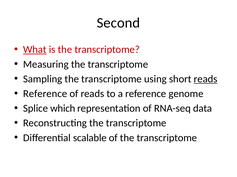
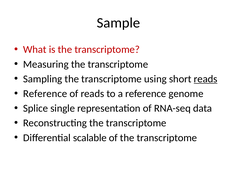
Second: Second -> Sample
What underline: present -> none
which: which -> single
